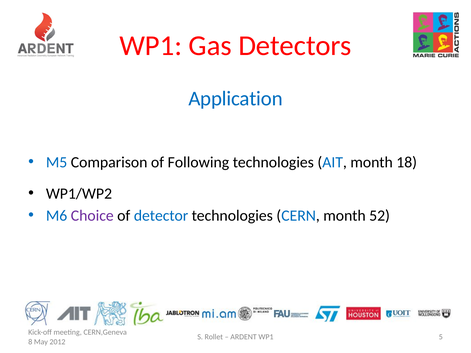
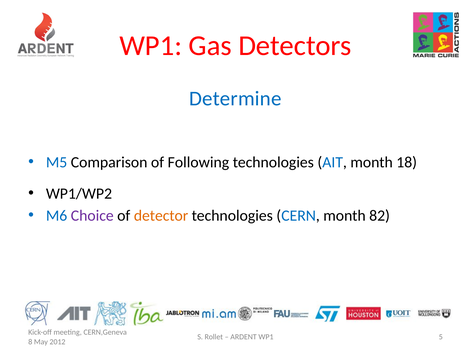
Application: Application -> Determine
detector colour: blue -> orange
52: 52 -> 82
